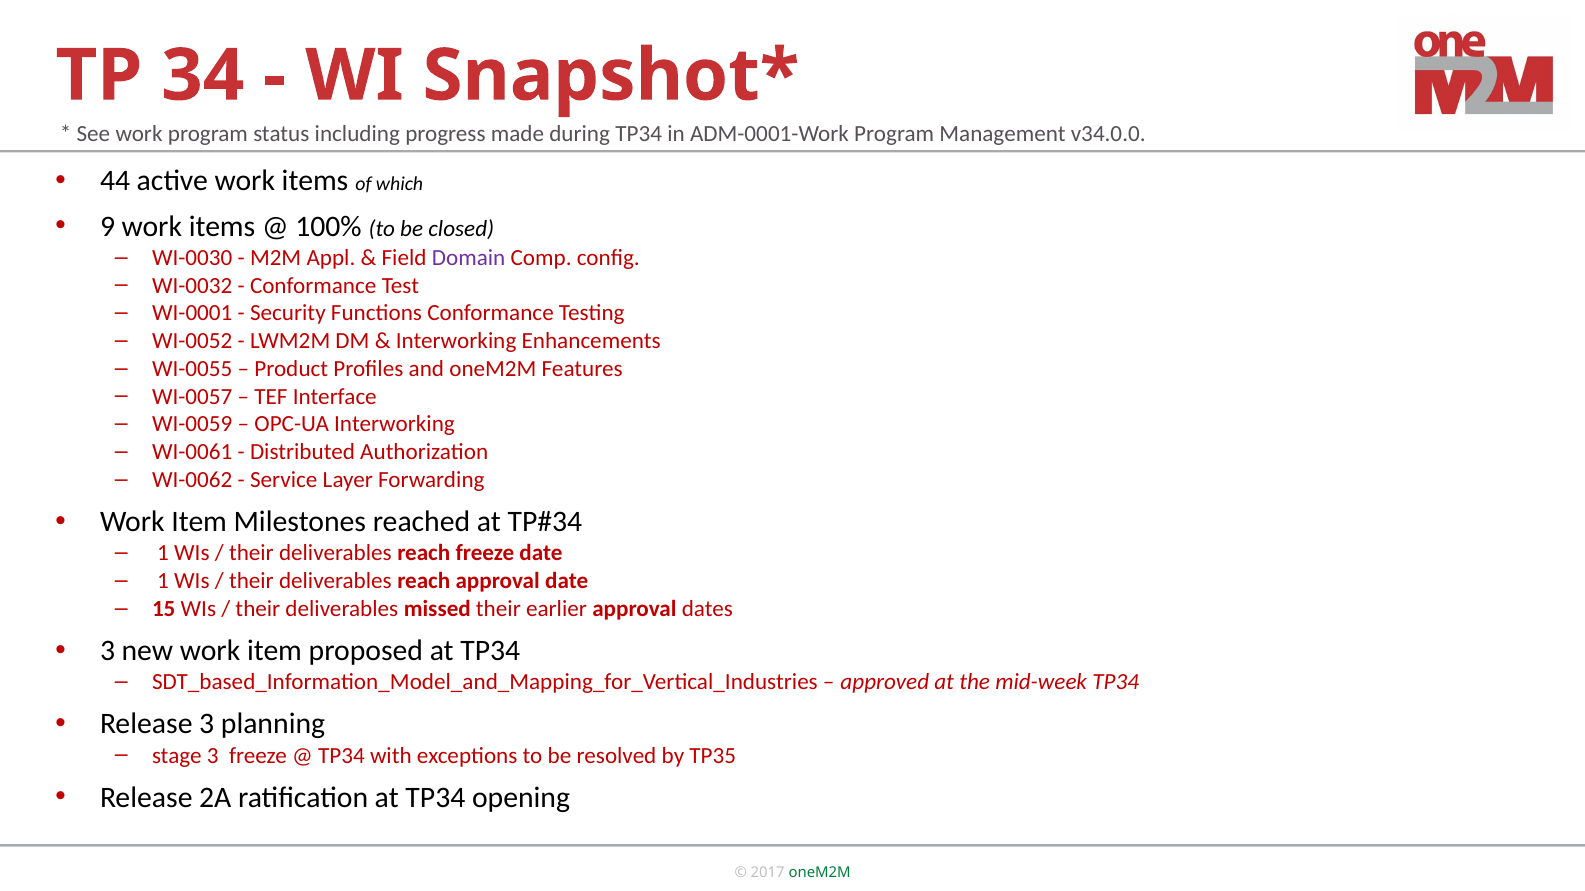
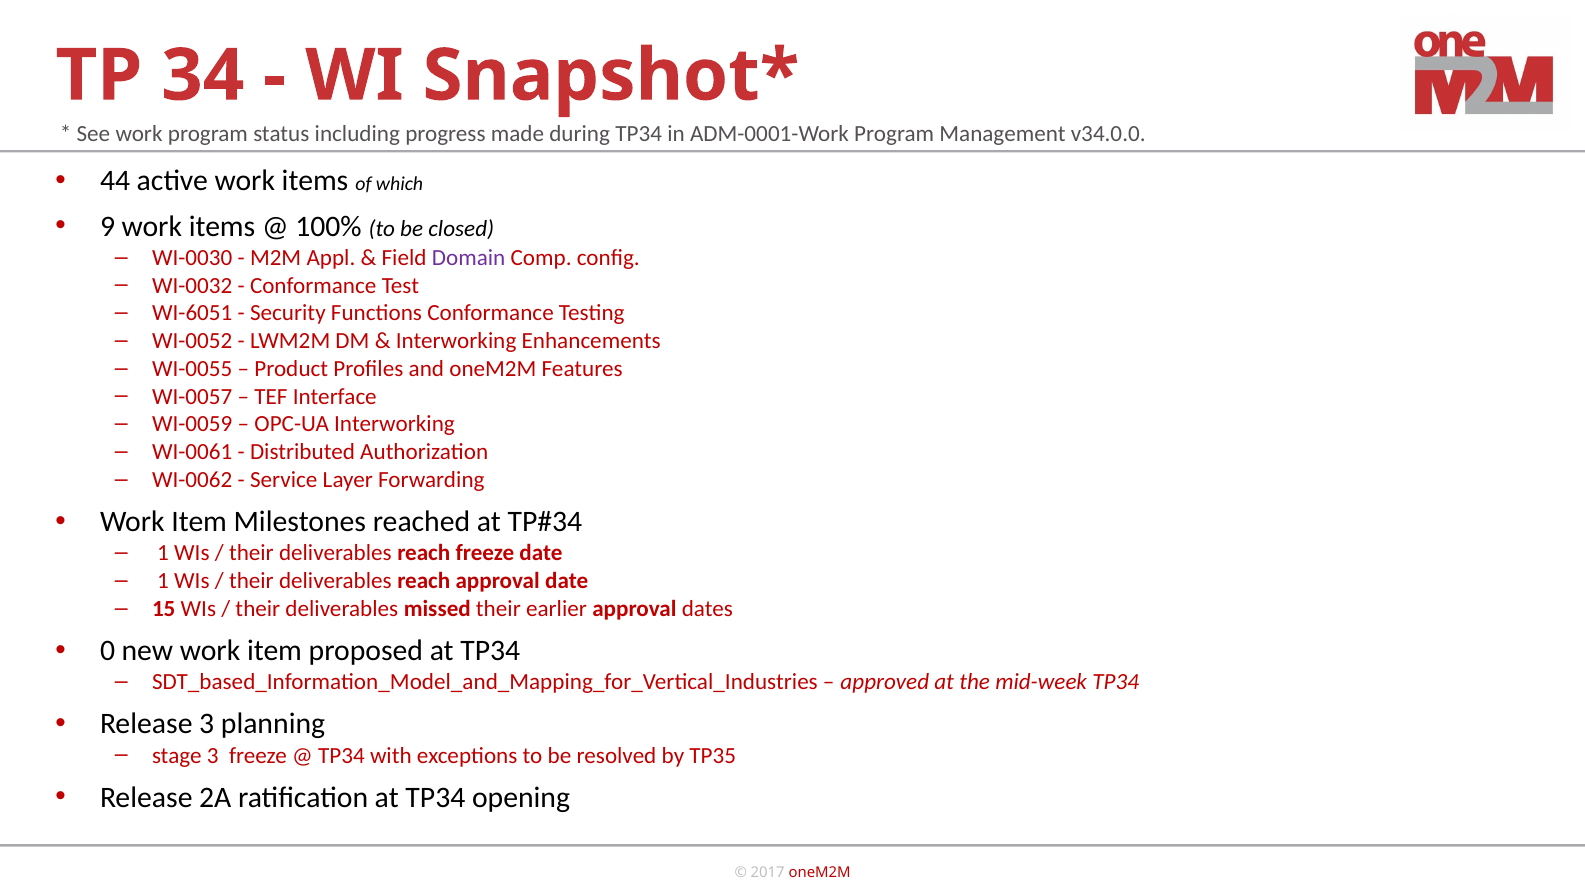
WI-0001: WI-0001 -> WI-6051
3 at (108, 651): 3 -> 0
oneM2M at (820, 873) colour: green -> red
